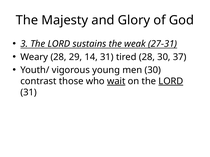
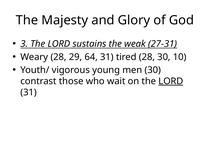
14: 14 -> 64
37: 37 -> 10
wait underline: present -> none
